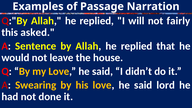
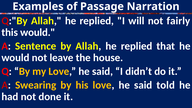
this asked: asked -> would
lord: lord -> told
